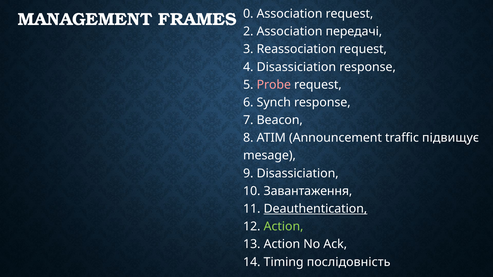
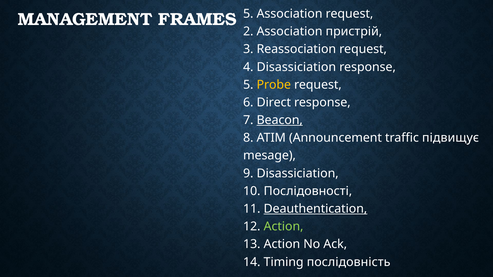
FRAMES 0: 0 -> 5
передачі: передачі -> пристрій
Probe colour: pink -> yellow
Synch: Synch -> Direct
Beacon underline: none -> present
Завантаження: Завантаження -> Послідовності
